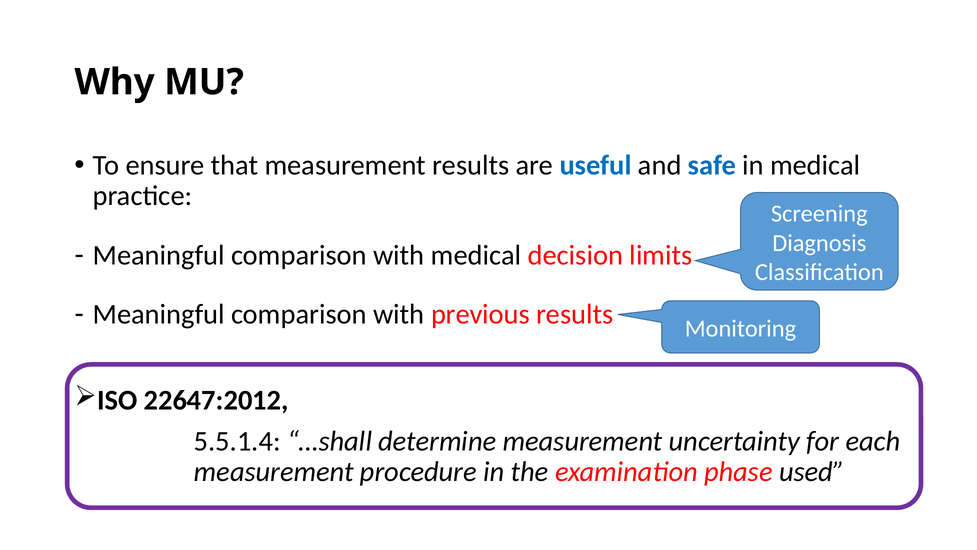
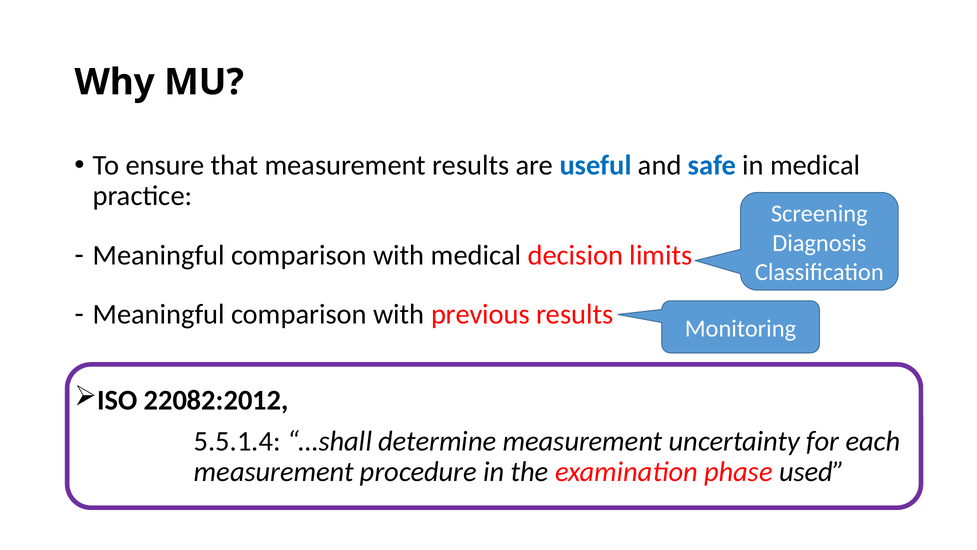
22647:2012: 22647:2012 -> 22082:2012
